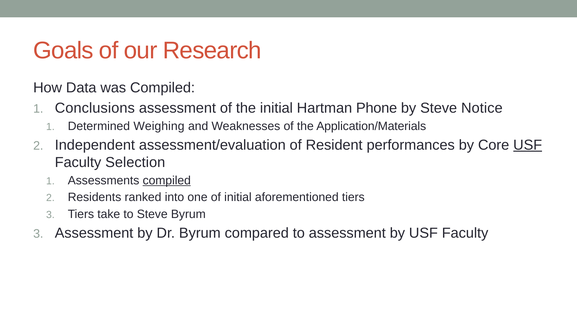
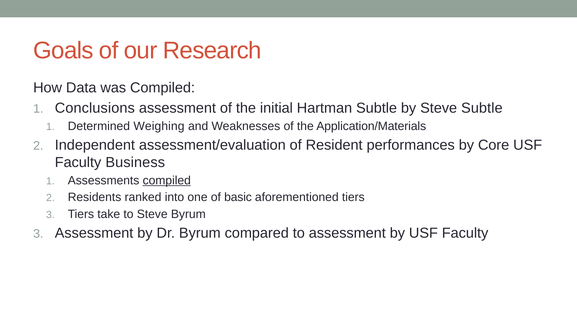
Hartman Phone: Phone -> Subtle
Steve Notice: Notice -> Subtle
USF at (528, 145) underline: present -> none
Selection: Selection -> Business
of initial: initial -> basic
